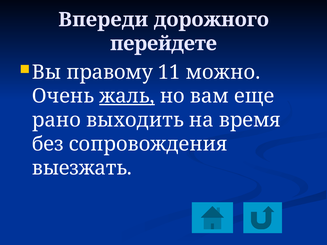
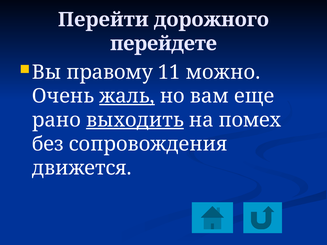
Впереди: Впереди -> Перейти
выходить underline: none -> present
время: время -> помех
выезжать: выезжать -> движется
